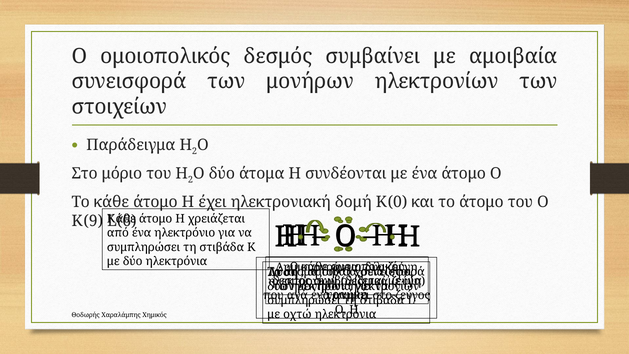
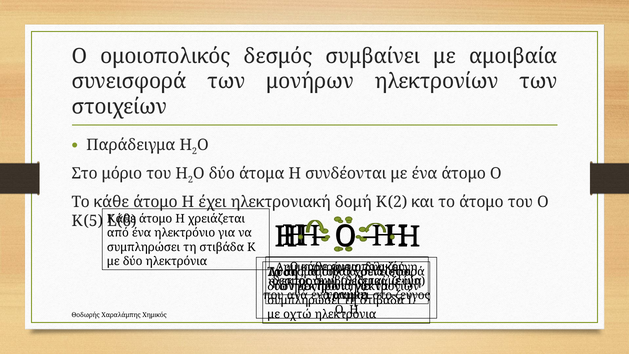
Κ(0: Κ(0 -> Κ(2
Κ(9: Κ(9 -> Κ(5
